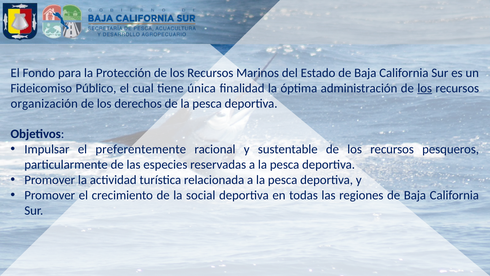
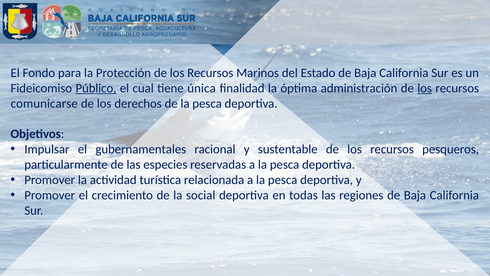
Público underline: none -> present
organización: organización -> comunicarse
preferentemente: preferentemente -> gubernamentales
